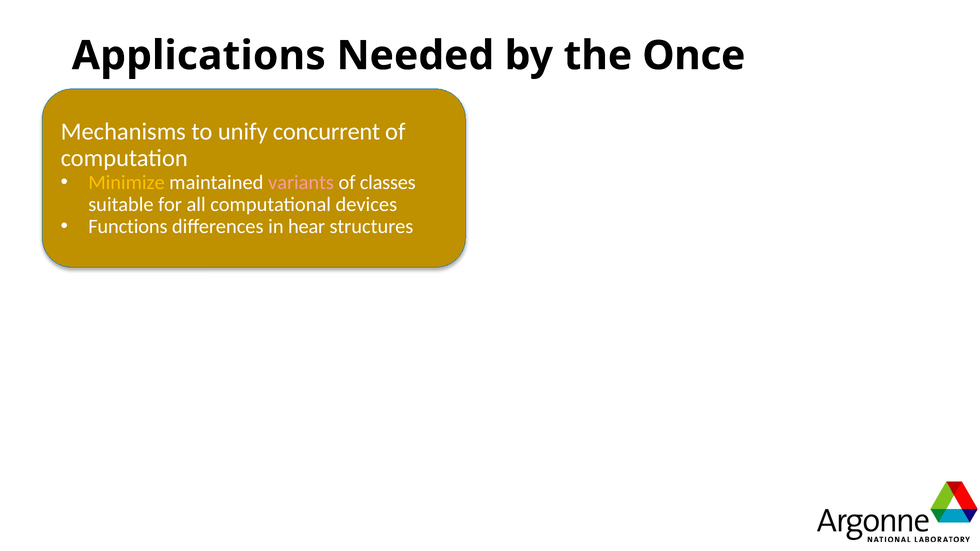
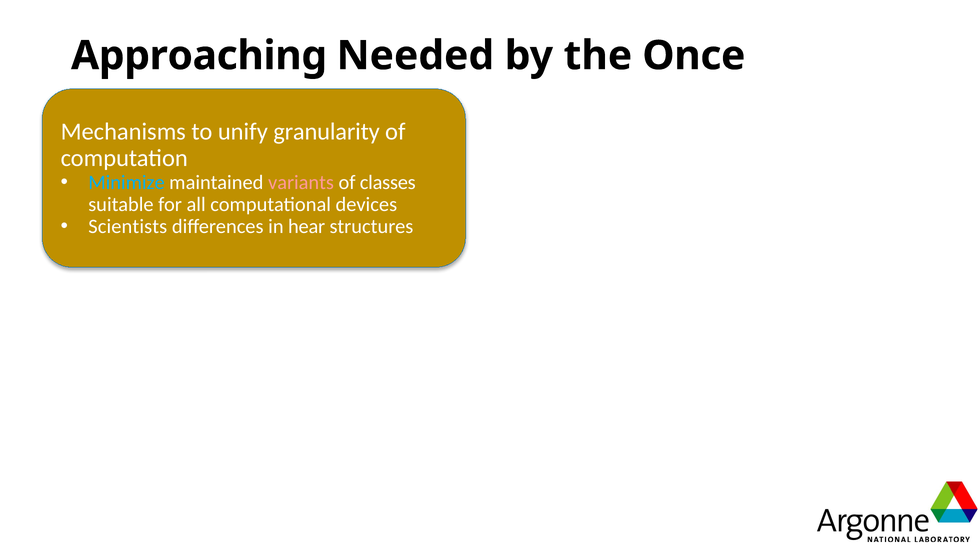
Applications: Applications -> Approaching
concurrent: concurrent -> granularity
Minimize colour: yellow -> light blue
Functions: Functions -> Scientists
